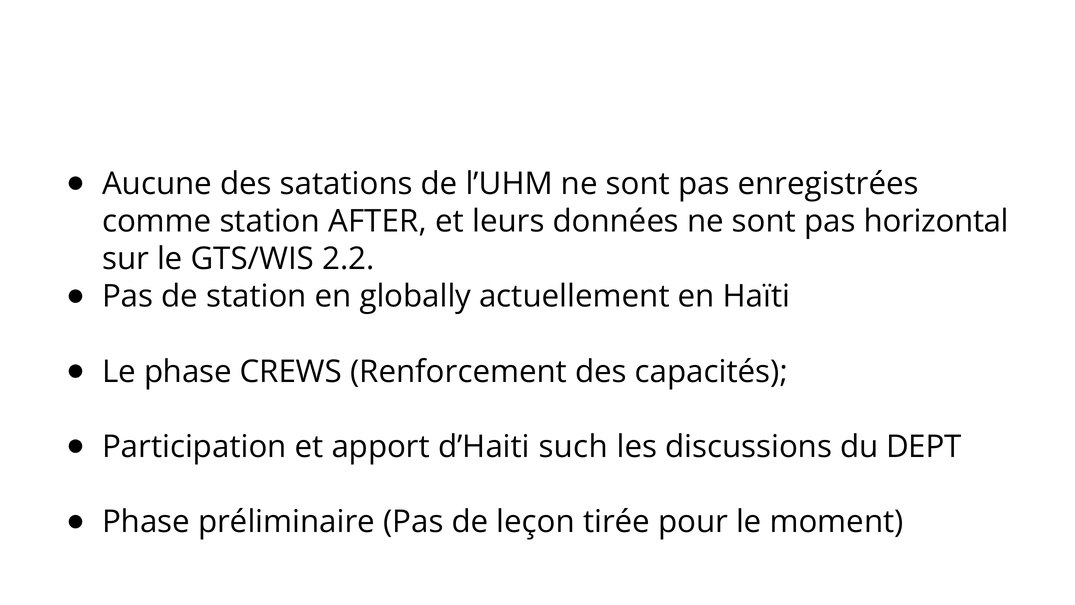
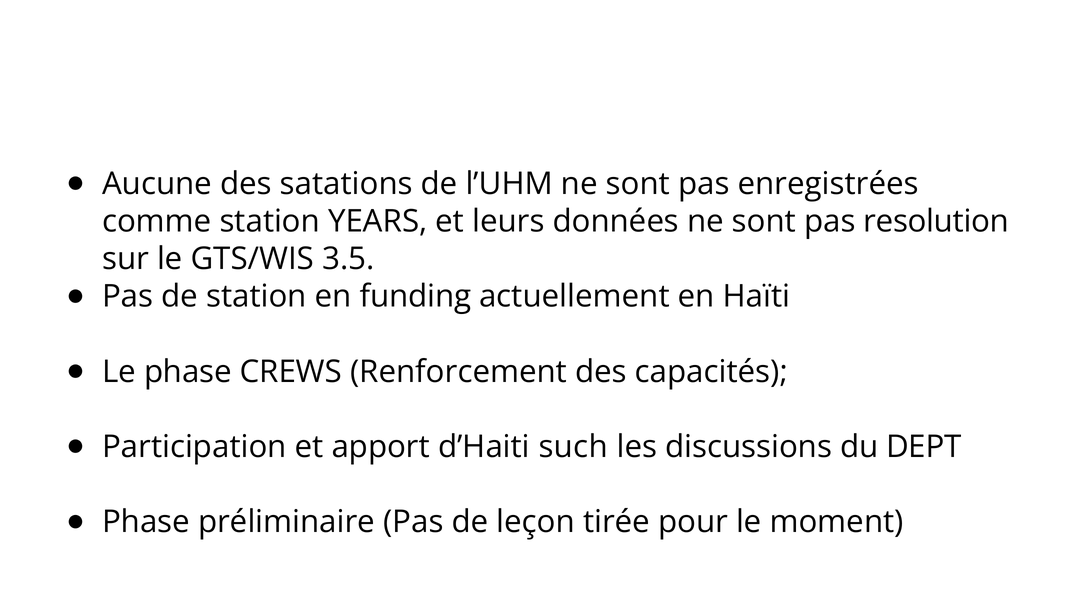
AFTER: AFTER -> YEARS
horizontal: horizontal -> resolution
2.2: 2.2 -> 3.5
globally: globally -> funding
